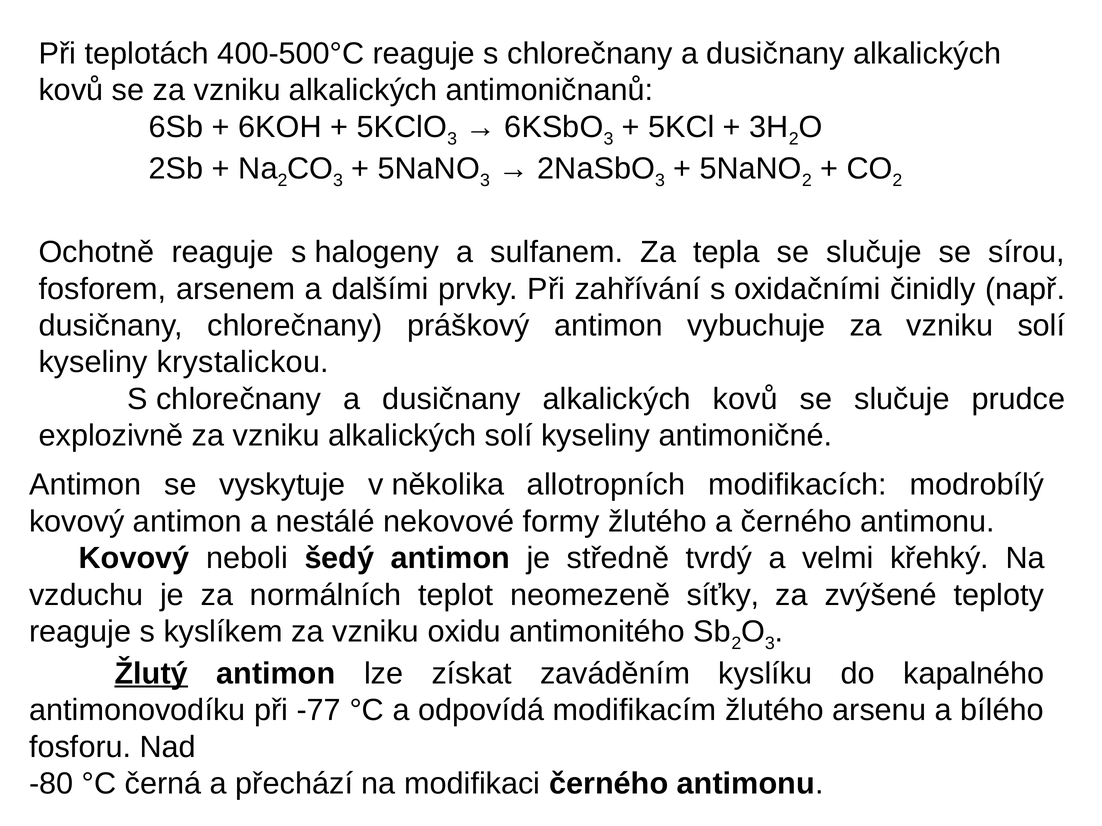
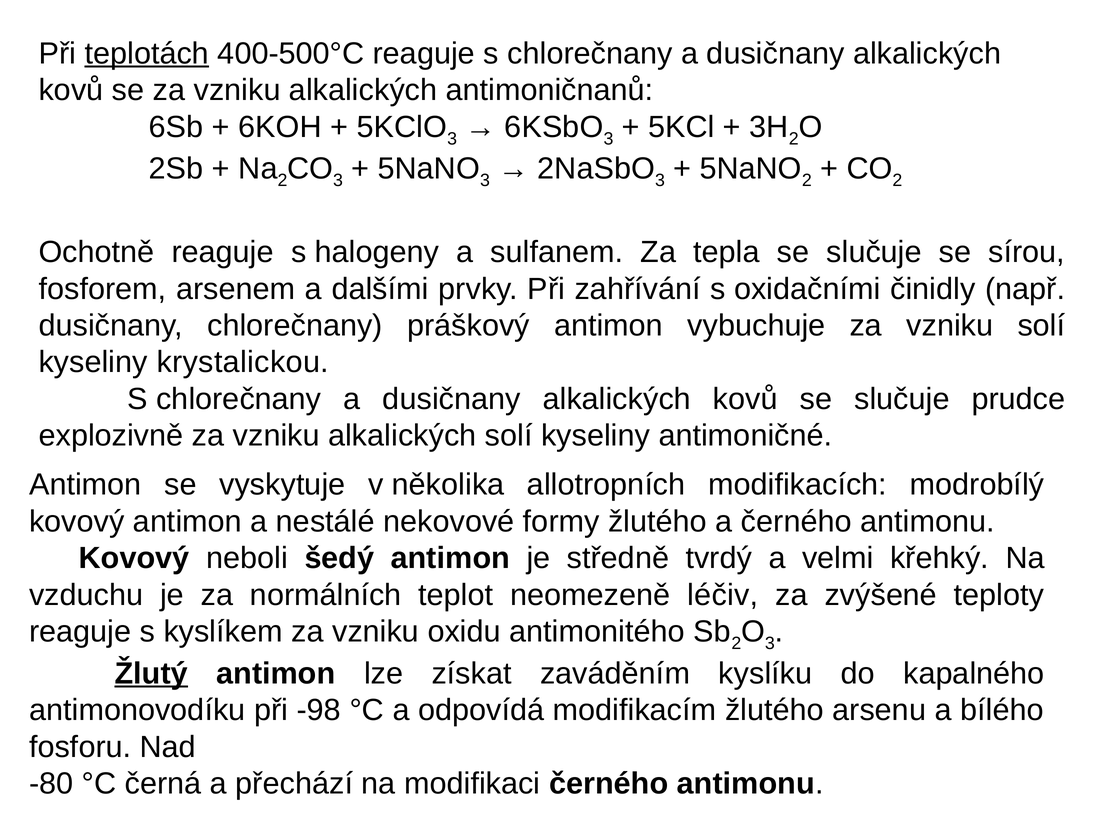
teplotách underline: none -> present
síťky: síťky -> léčiv
-77: -77 -> -98
